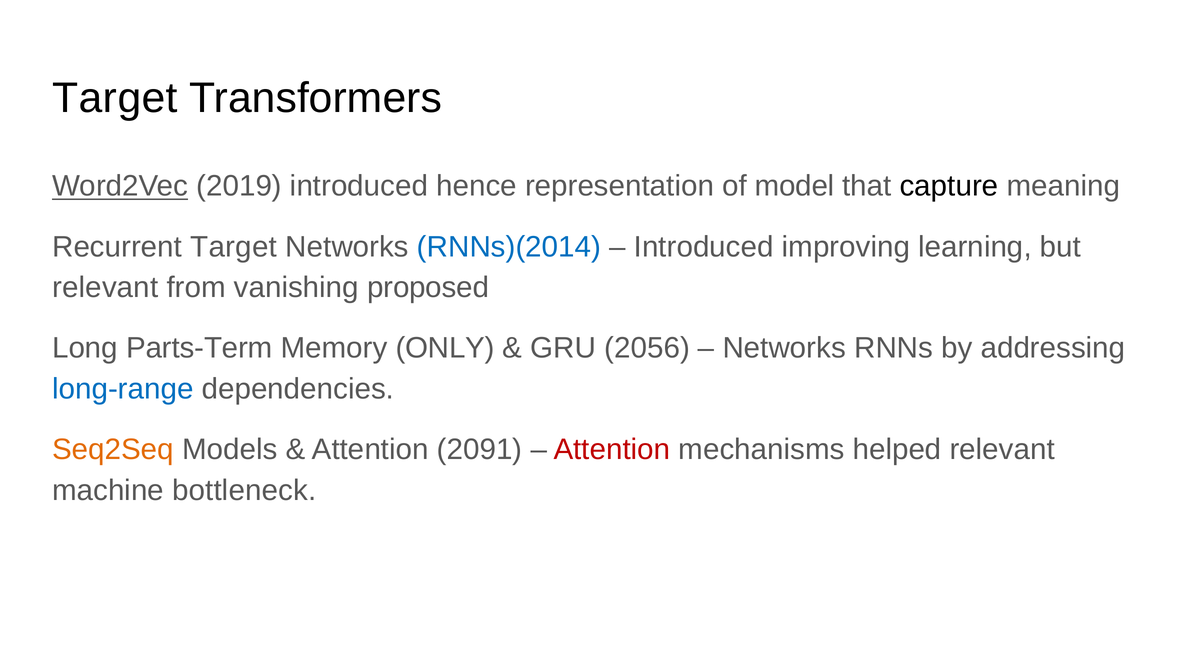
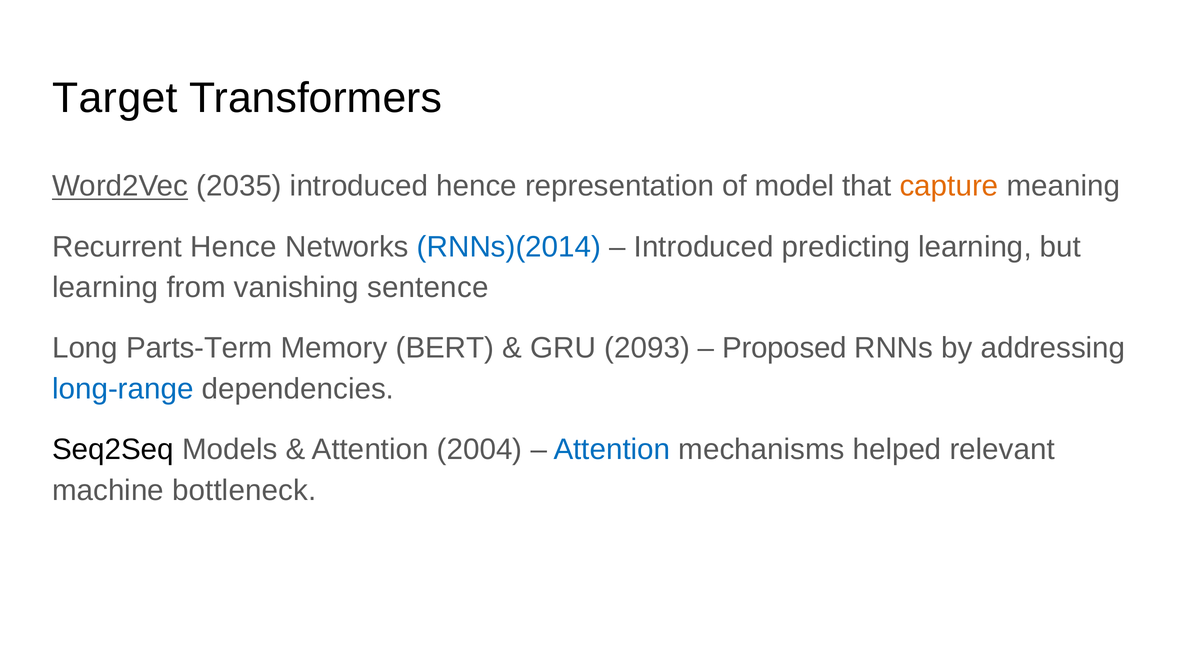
2019: 2019 -> 2035
capture colour: black -> orange
Recurrent Target: Target -> Hence
improving: improving -> predicting
relevant at (105, 288): relevant -> learning
proposed: proposed -> sentence
ONLY: ONLY -> BERT
2056: 2056 -> 2093
Networks at (784, 348): Networks -> Proposed
Seq2Seq colour: orange -> black
2091: 2091 -> 2004
Attention at (612, 450) colour: red -> blue
